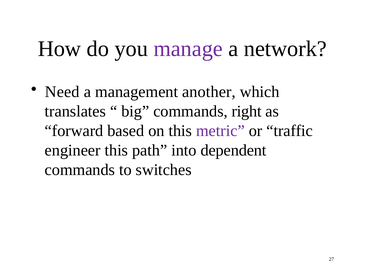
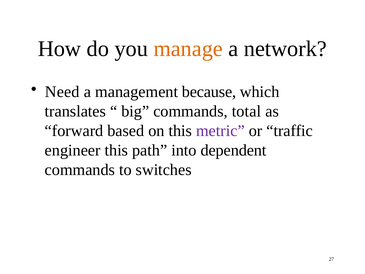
manage colour: purple -> orange
another: another -> because
right: right -> total
